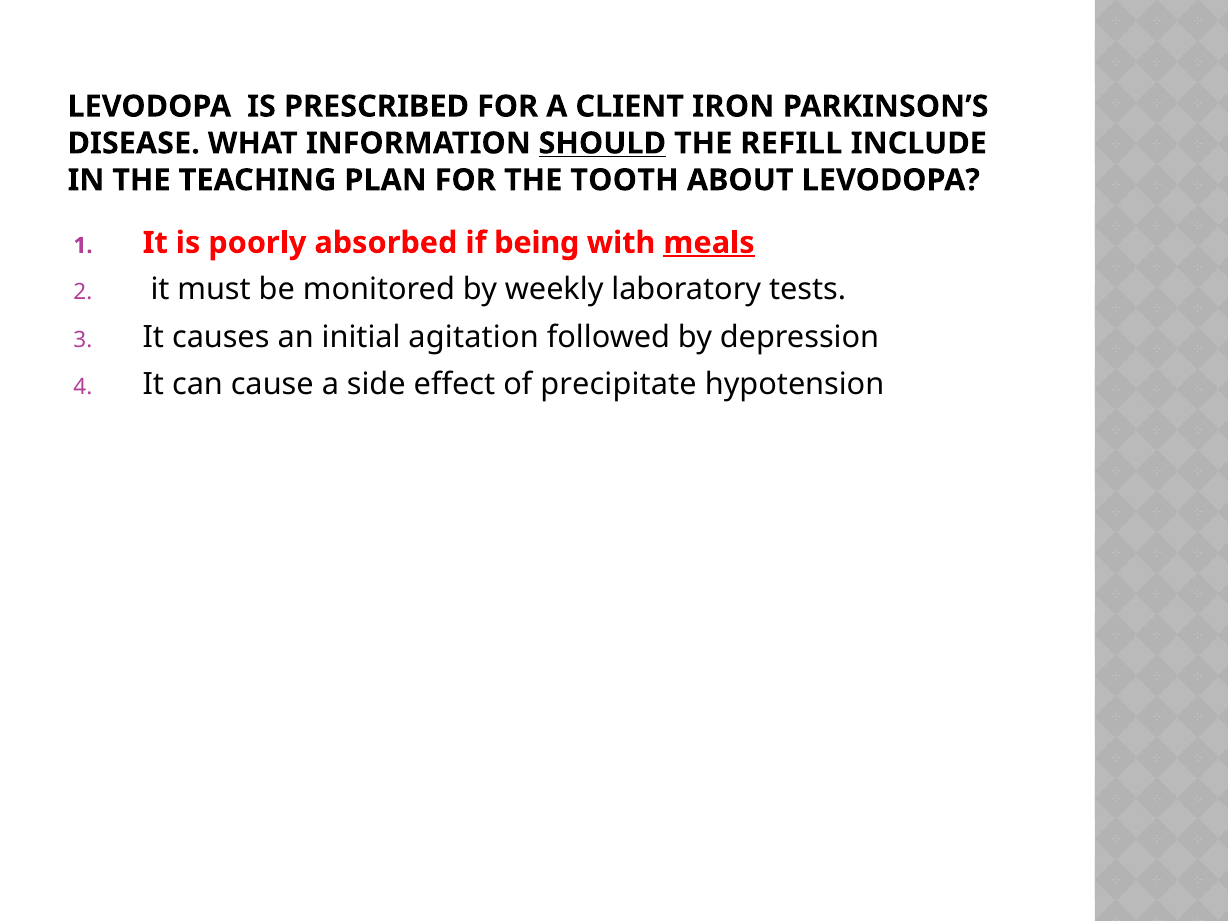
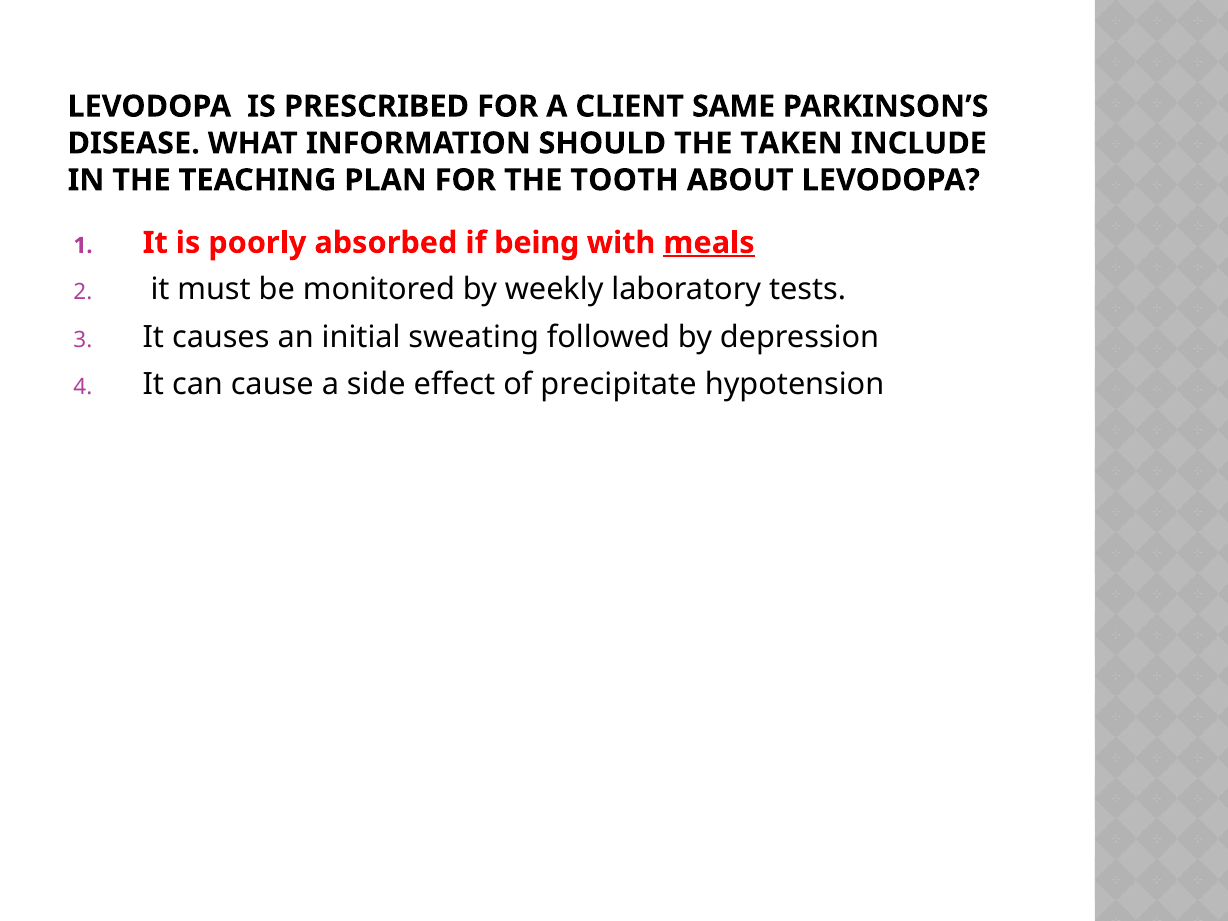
IRON: IRON -> SAME
SHOULD underline: present -> none
REFILL: REFILL -> TAKEN
agitation: agitation -> sweating
